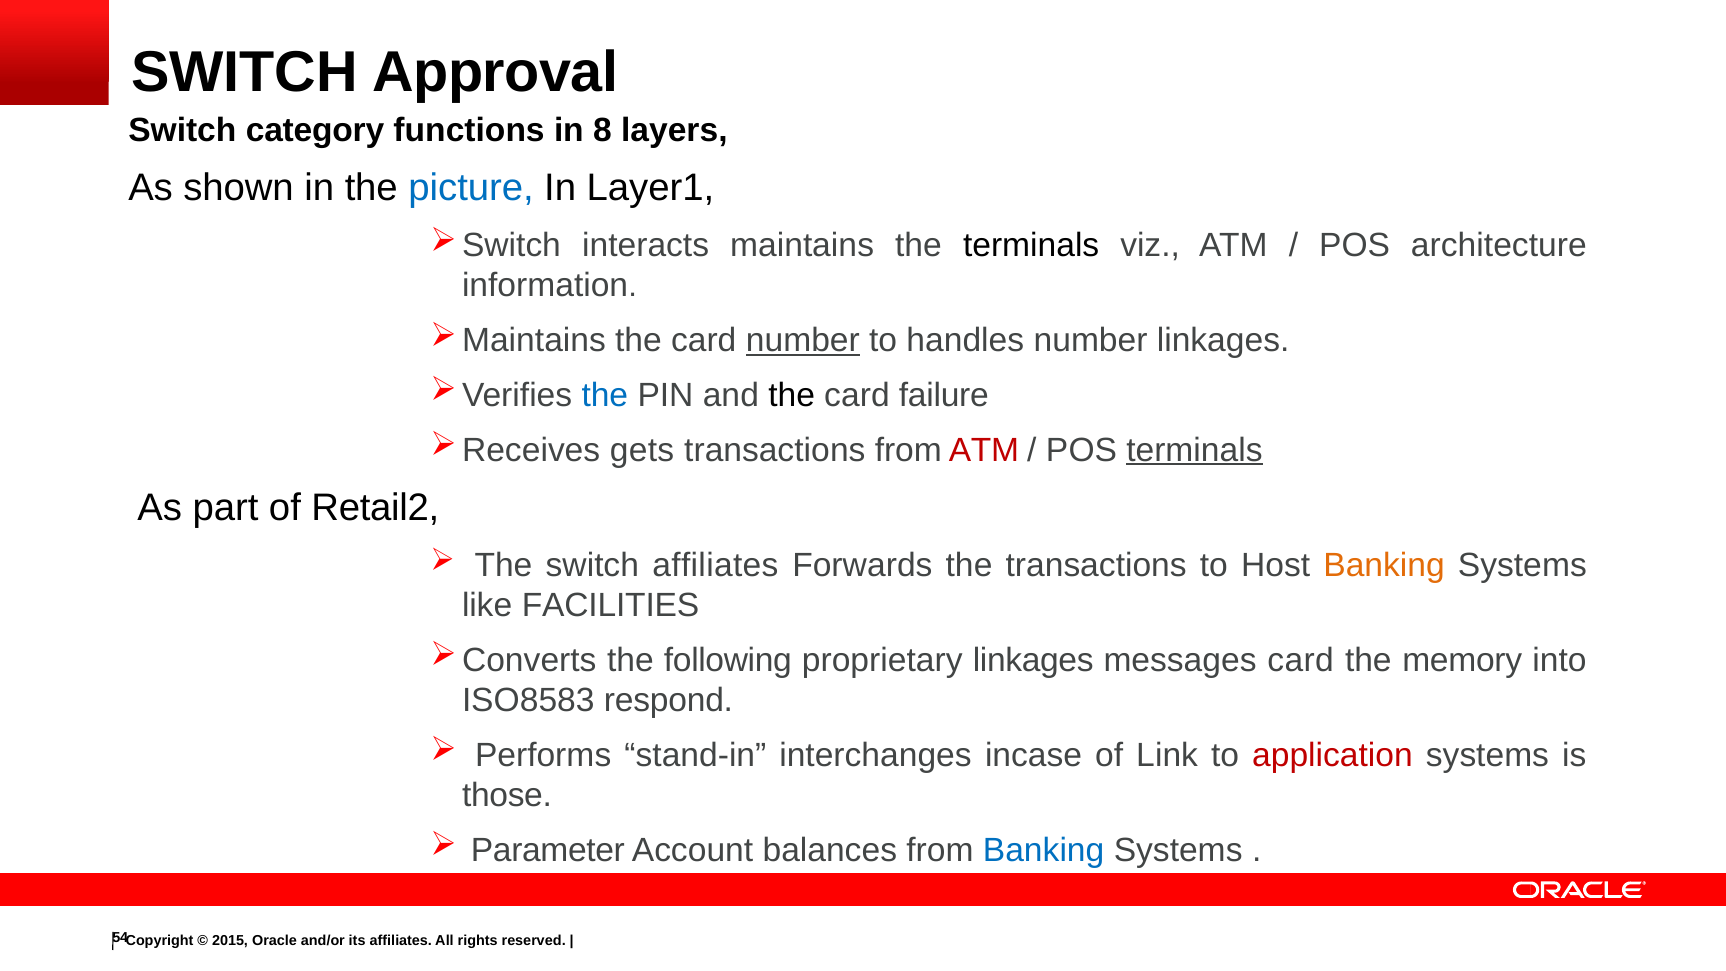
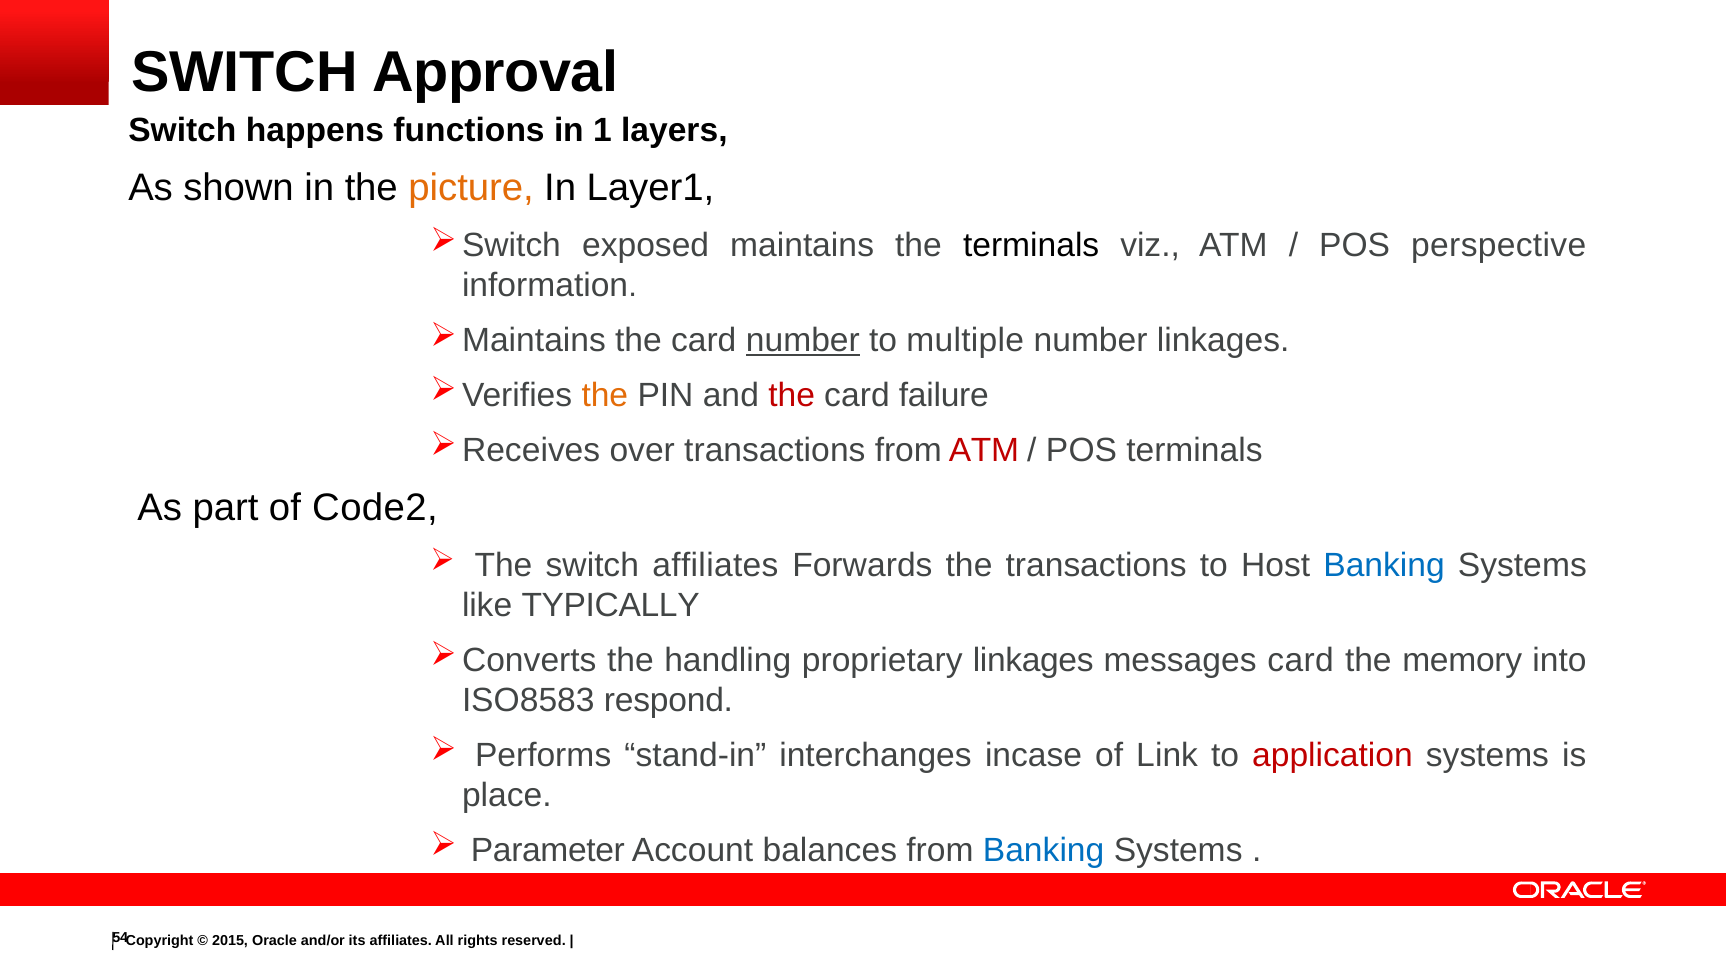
category: category -> happens
8: 8 -> 1
picture colour: blue -> orange
interacts: interacts -> exposed
architecture: architecture -> perspective
handles: handles -> multiple
the at (605, 395) colour: blue -> orange
the at (792, 395) colour: black -> red
gets: gets -> over
terminals at (1194, 450) underline: present -> none
Retail2: Retail2 -> Code2
Banking at (1384, 565) colour: orange -> blue
FACILITIES: FACILITIES -> TYPICALLY
following: following -> handling
those: those -> place
